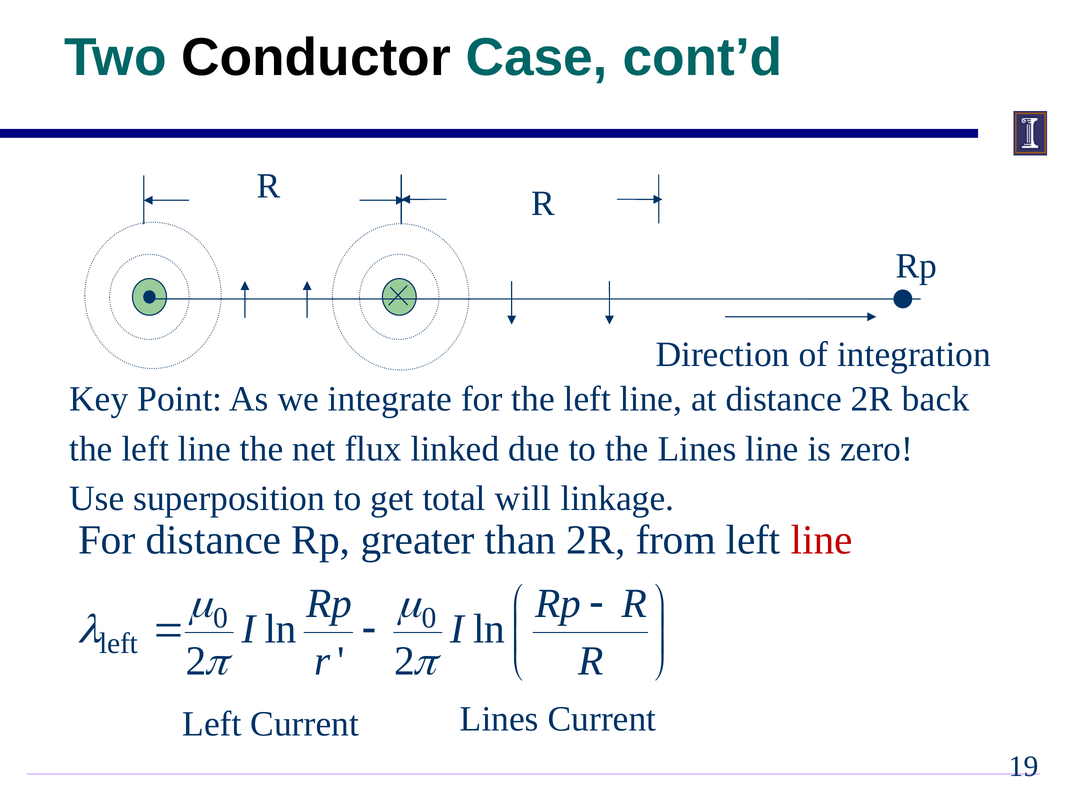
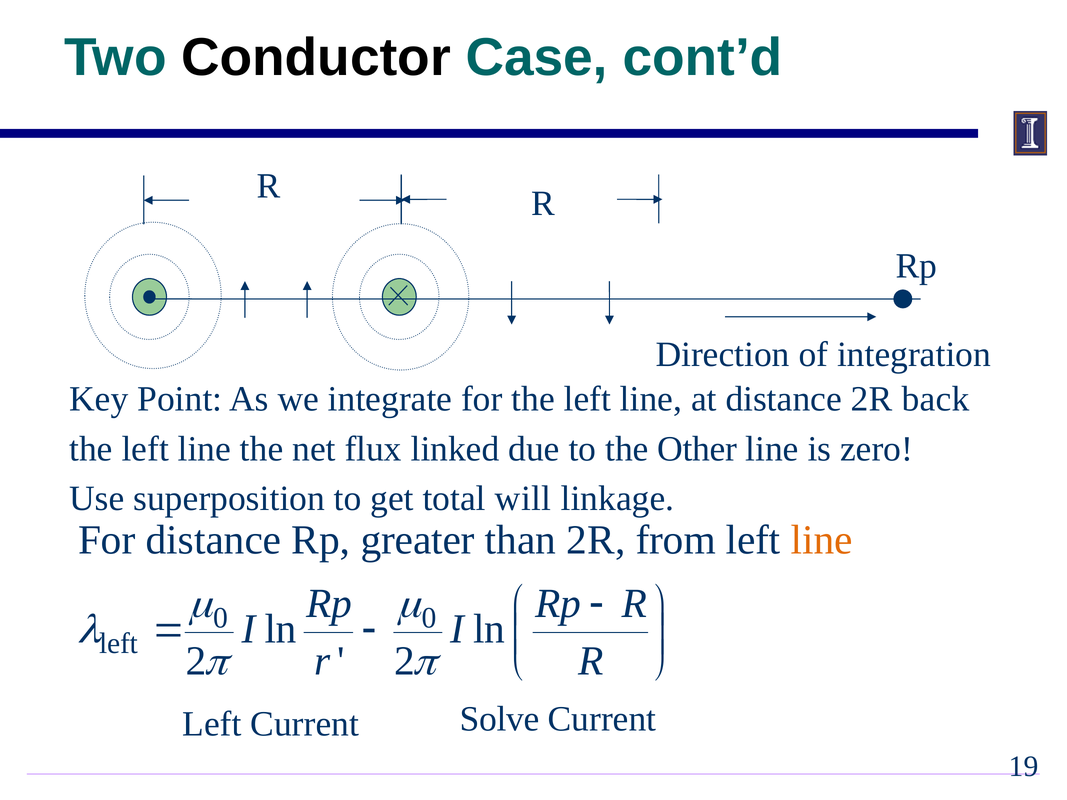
the Lines: Lines -> Other
line at (822, 540) colour: red -> orange
Current Lines: Lines -> Solve
